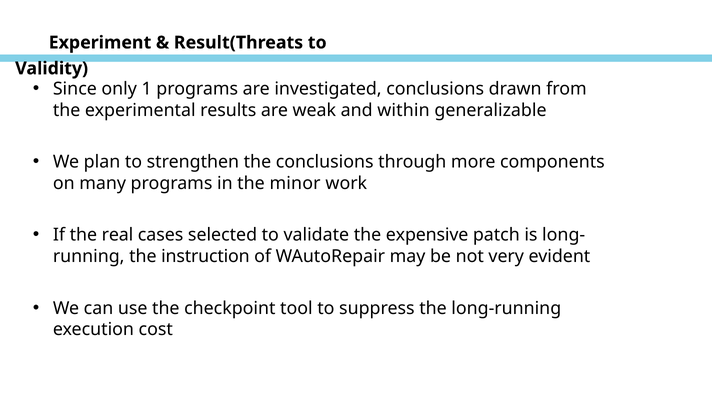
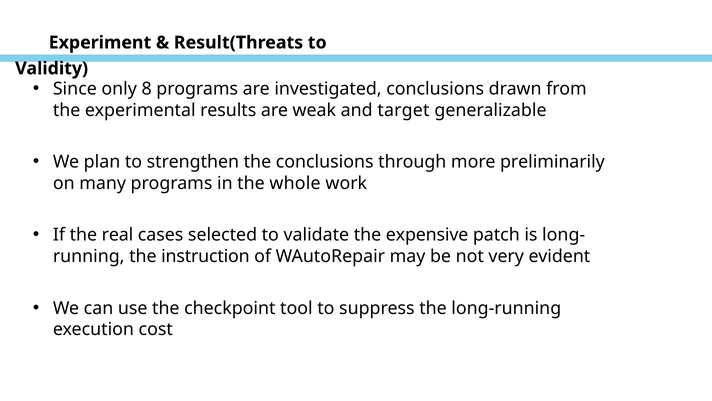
1: 1 -> 8
within: within -> target
components: components -> preliminarily
minor: minor -> whole
